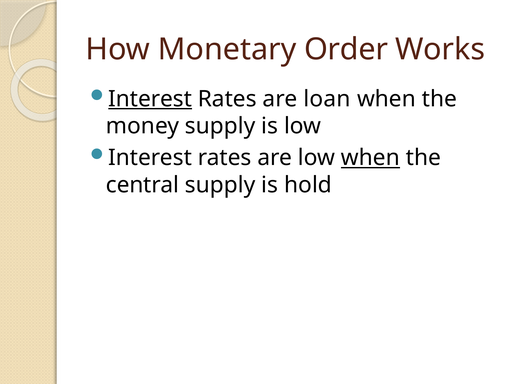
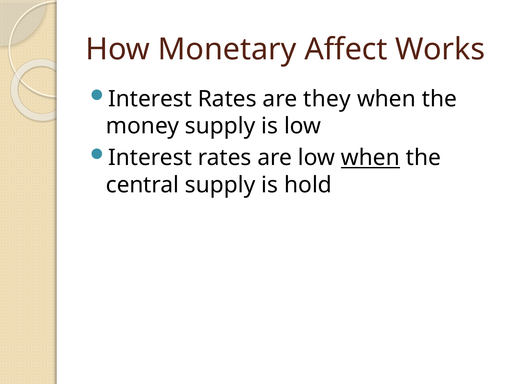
Order: Order -> Affect
Interest at (150, 99) underline: present -> none
loan: loan -> they
